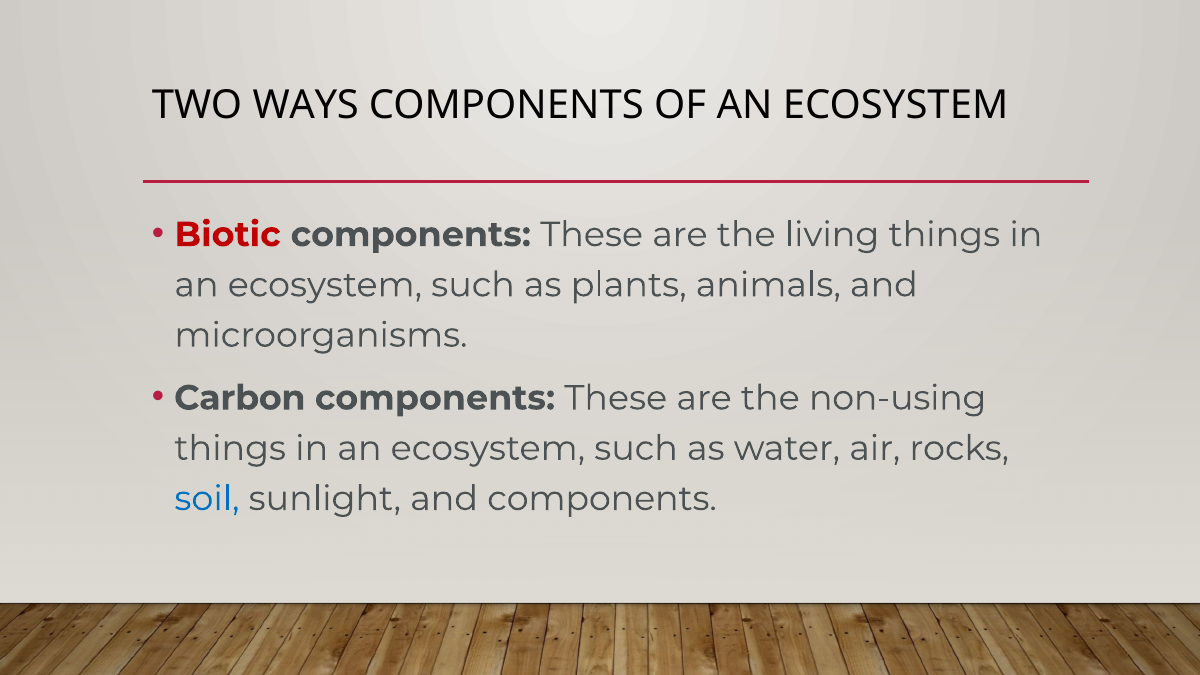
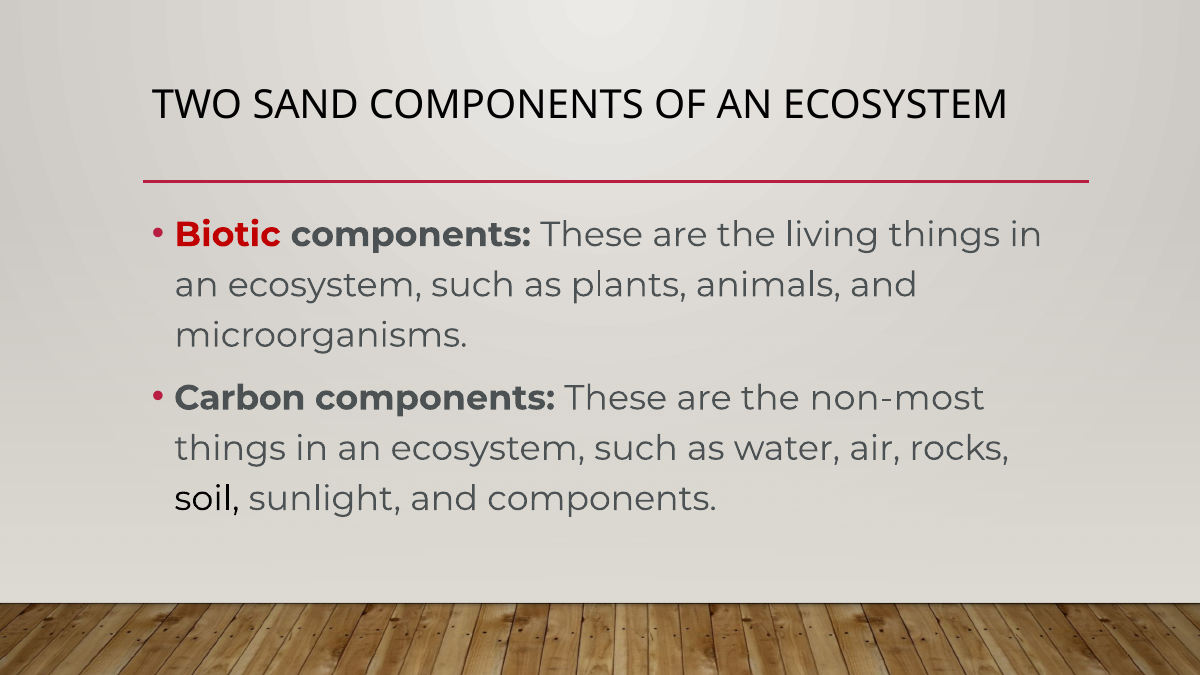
WAYS: WAYS -> SAND
non-using: non-using -> non-most
soil colour: blue -> black
